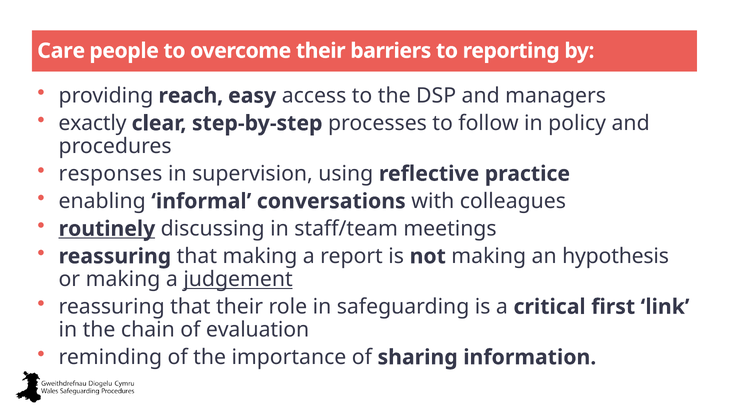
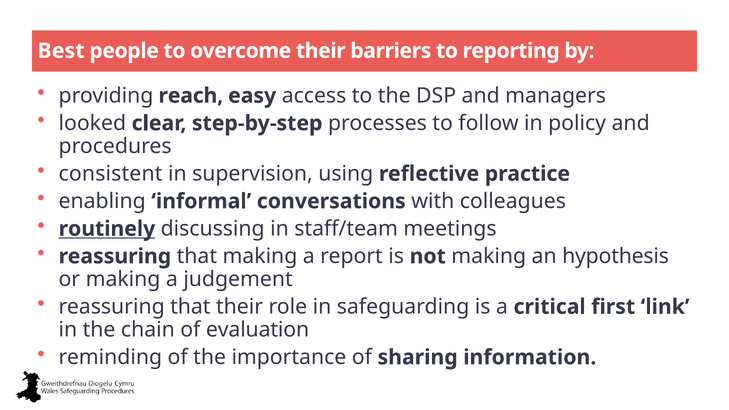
Care: Care -> Best
exactly: exactly -> looked
responses: responses -> consistent
judgement underline: present -> none
